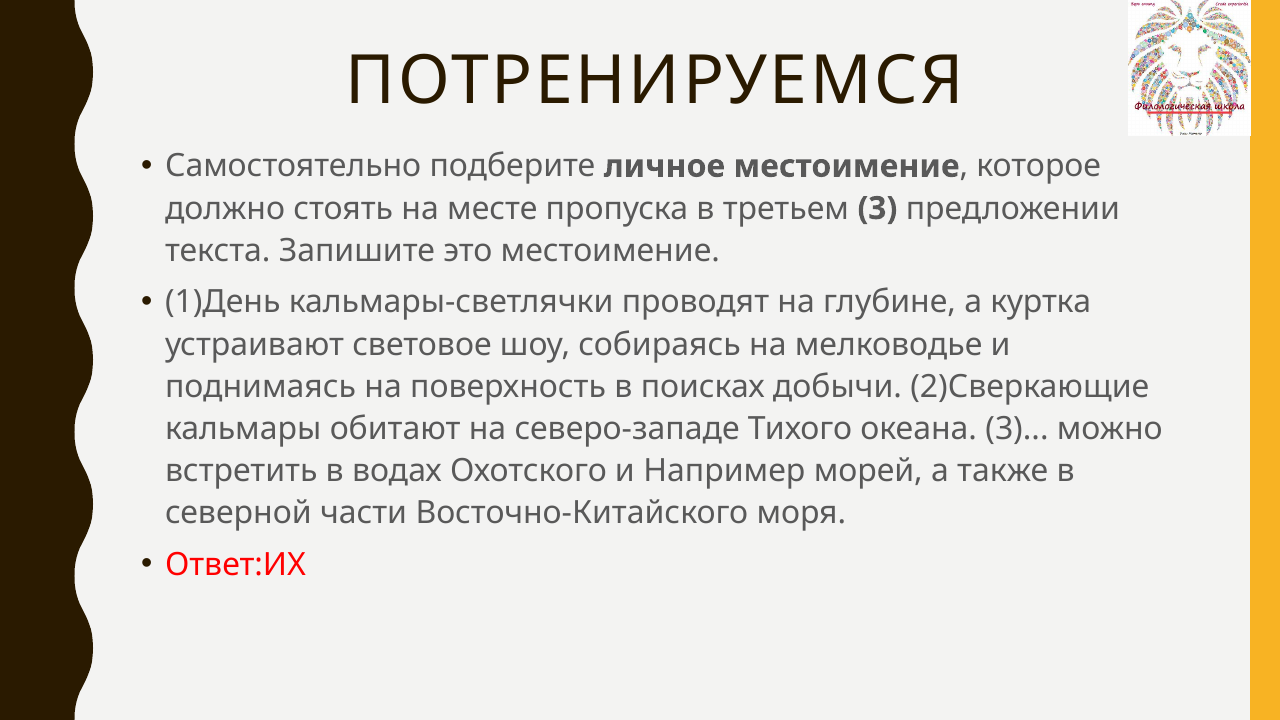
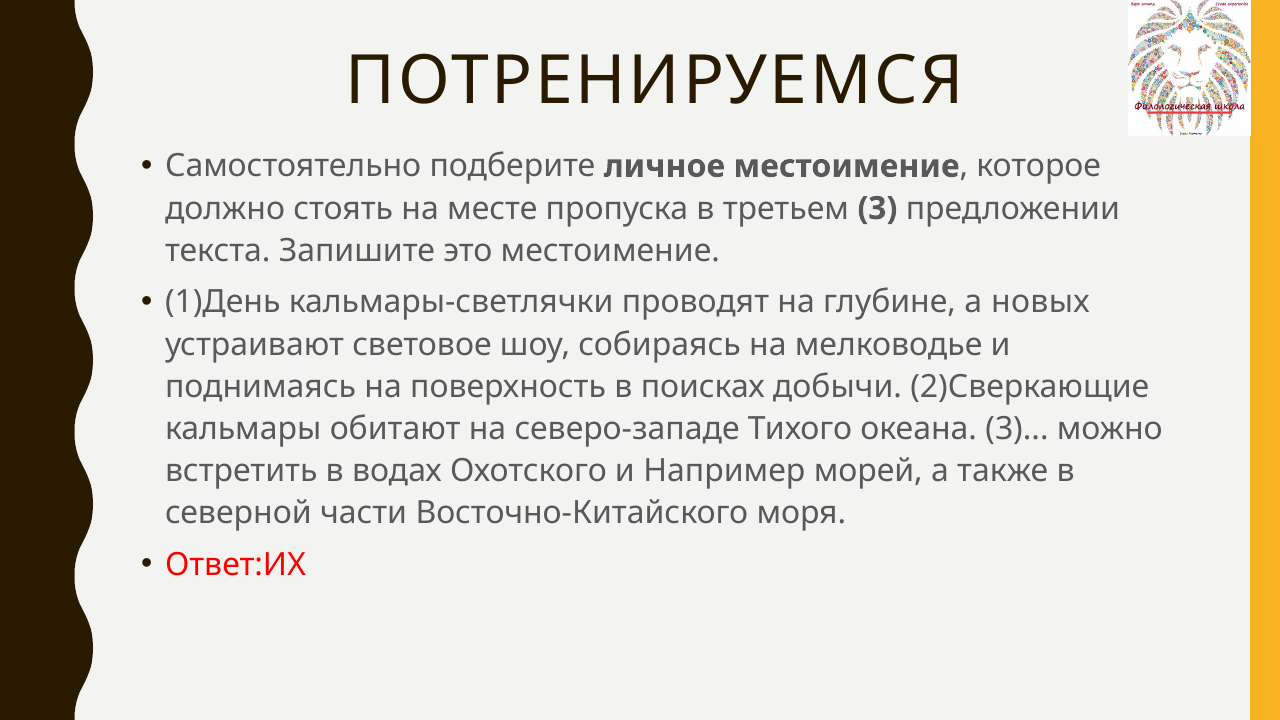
куртка: куртка -> новых
